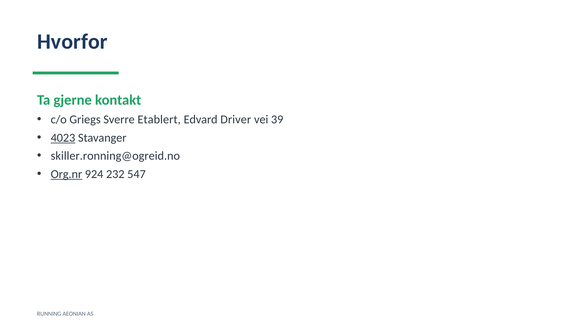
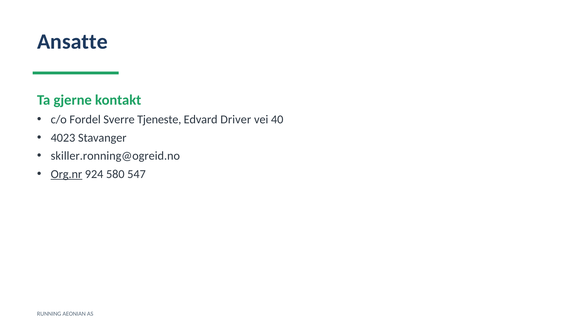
Hvorfor: Hvorfor -> Ansatte
Griegs: Griegs -> Fordel
Etablert: Etablert -> Tjeneste
39: 39 -> 40
4023 underline: present -> none
232: 232 -> 580
